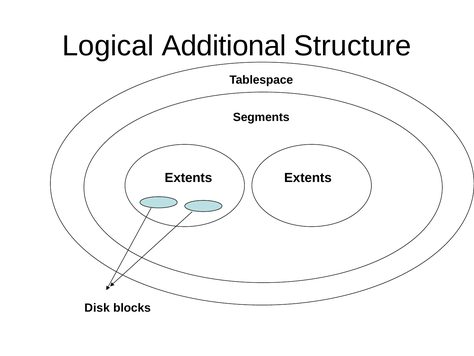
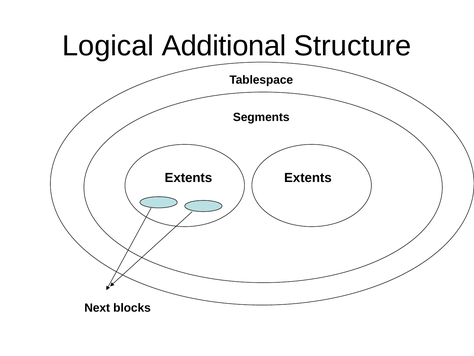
Disk: Disk -> Next
